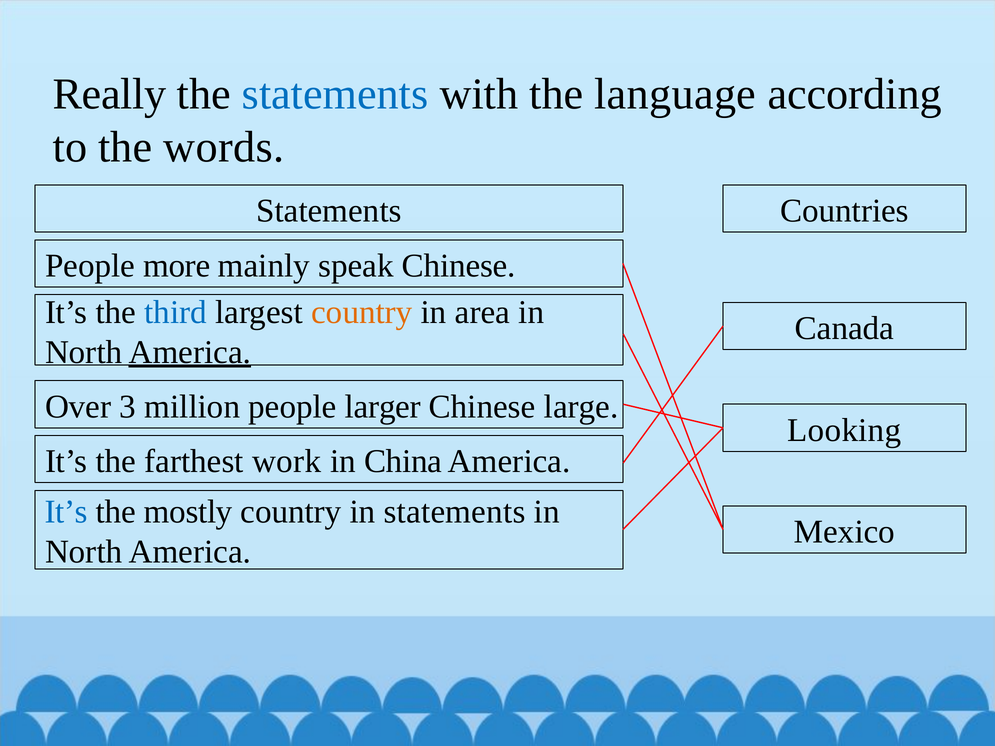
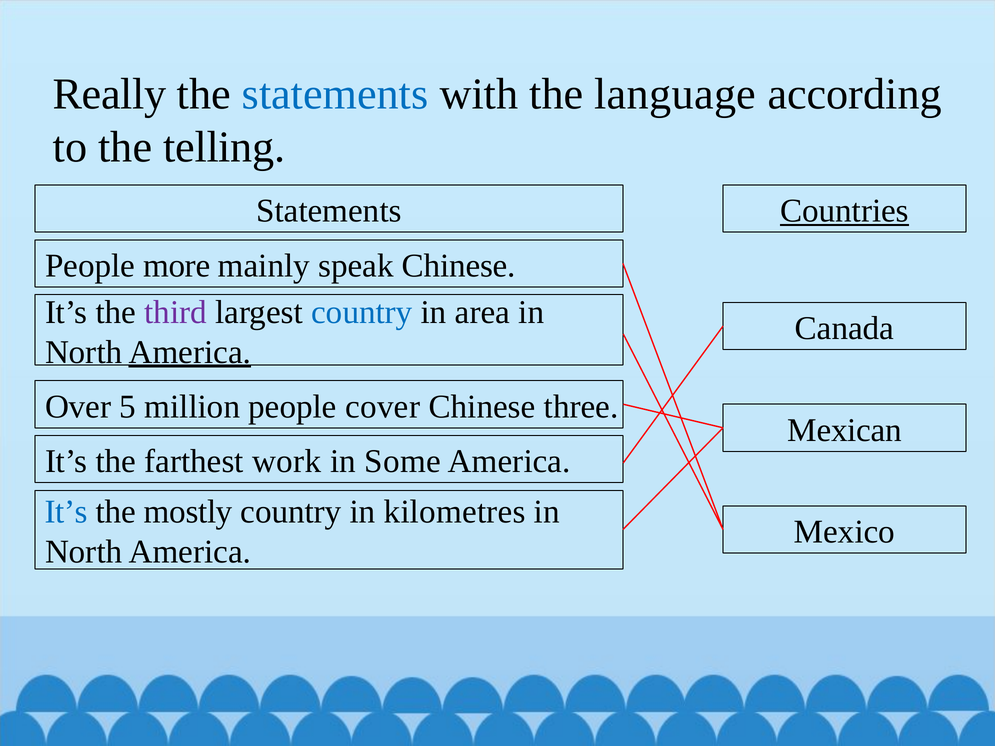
words: words -> telling
Countries underline: none -> present
third colour: blue -> purple
country at (362, 312) colour: orange -> blue
3: 3 -> 5
larger: larger -> cover
large: large -> three
Looking: Looking -> Mexican
China: China -> Some
in statements: statements -> kilometres
